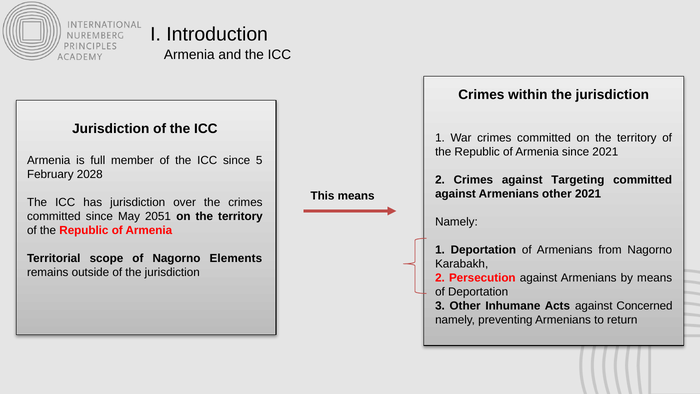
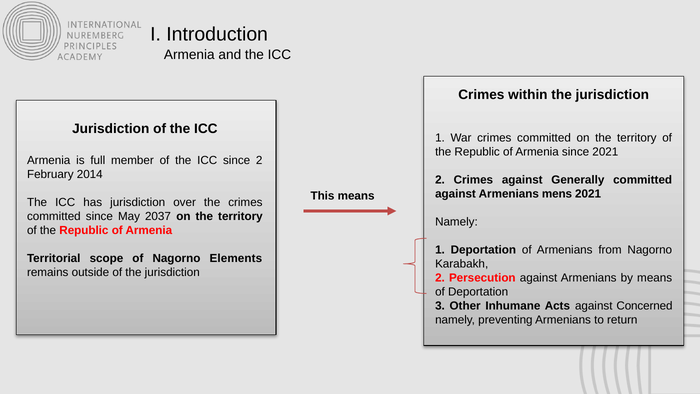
since 5: 5 -> 2
2028: 2028 -> 2014
Targeting: Targeting -> Generally
Armenians other: other -> mens
2051: 2051 -> 2037
